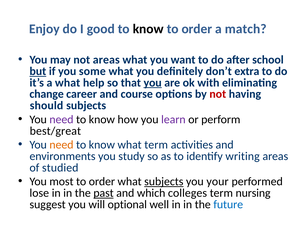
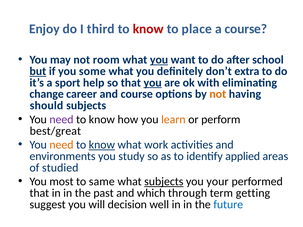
good: good -> third
know at (148, 29) colour: black -> red
order at (197, 29): order -> place
a match: match -> course
not areas: areas -> room
you at (159, 60) underline: none -> present
a what: what -> sport
not at (218, 94) colour: red -> orange
learn colour: purple -> orange
know at (102, 145) underline: none -> present
what term: term -> work
writing: writing -> applied
order at (102, 182): order -> same
lose at (39, 193): lose -> that
past underline: present -> none
colleges: colleges -> through
nursing: nursing -> getting
optional: optional -> decision
